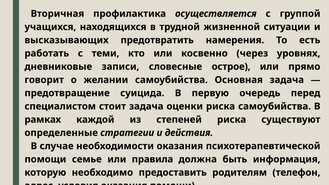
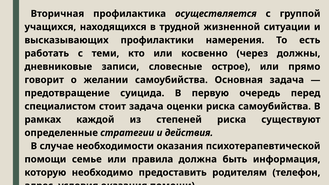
предотвратить: предотвратить -> профилактики
уровнях: уровнях -> должны
